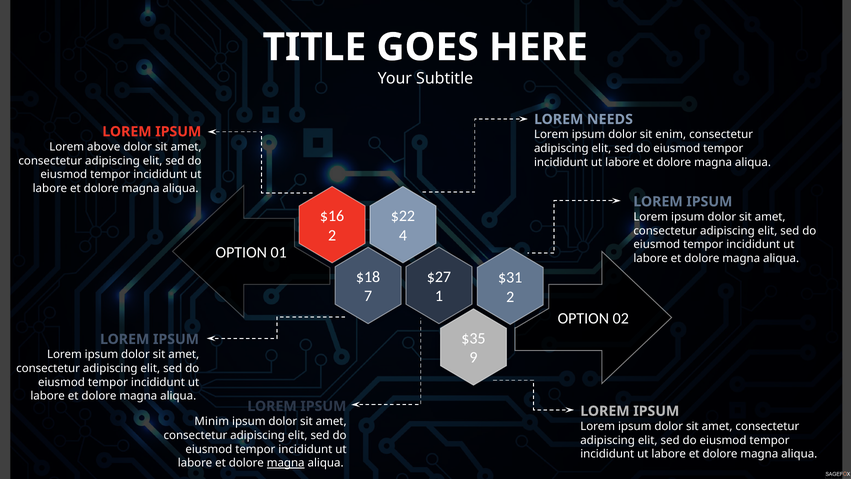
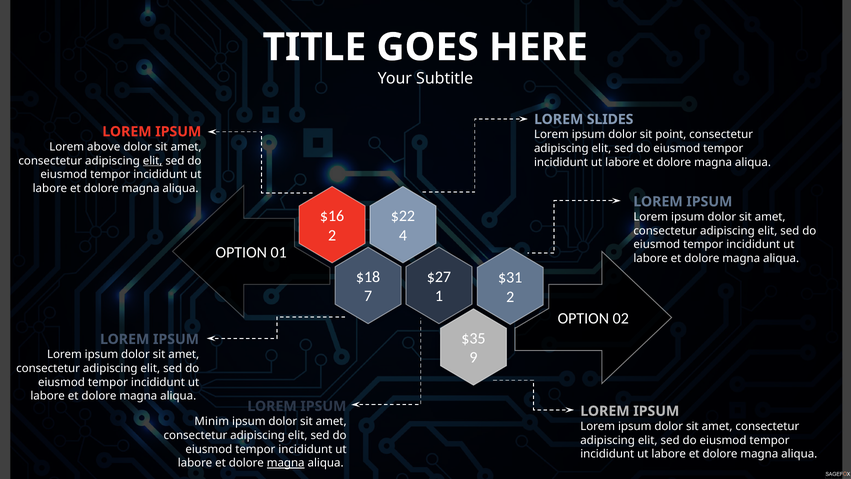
NEEDS: NEEDS -> SLIDES
enim: enim -> point
elit at (153, 161) underline: none -> present
